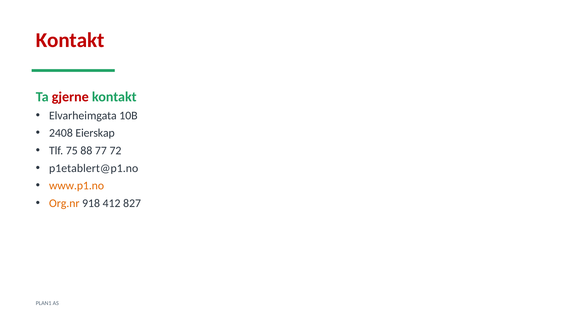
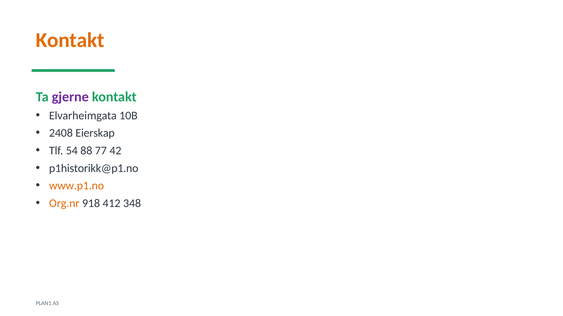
Kontakt at (70, 40) colour: red -> orange
gjerne colour: red -> purple
75: 75 -> 54
72: 72 -> 42
p1etablert@p1.no: p1etablert@p1.no -> p1historikk@p1.no
827: 827 -> 348
